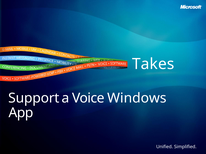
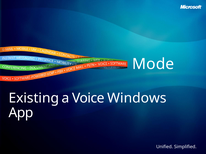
Takes: Takes -> Mode
Support: Support -> Existing
